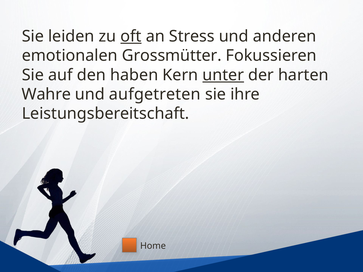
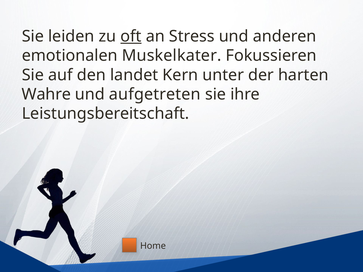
Grossmütter: Grossmütter -> Muskelkater
haben: haben -> landet
unter underline: present -> none
